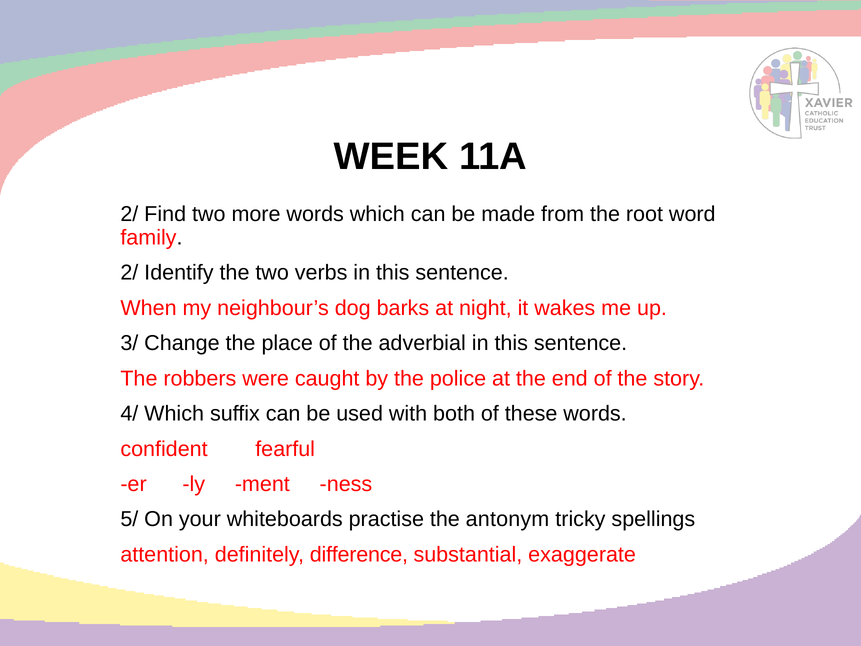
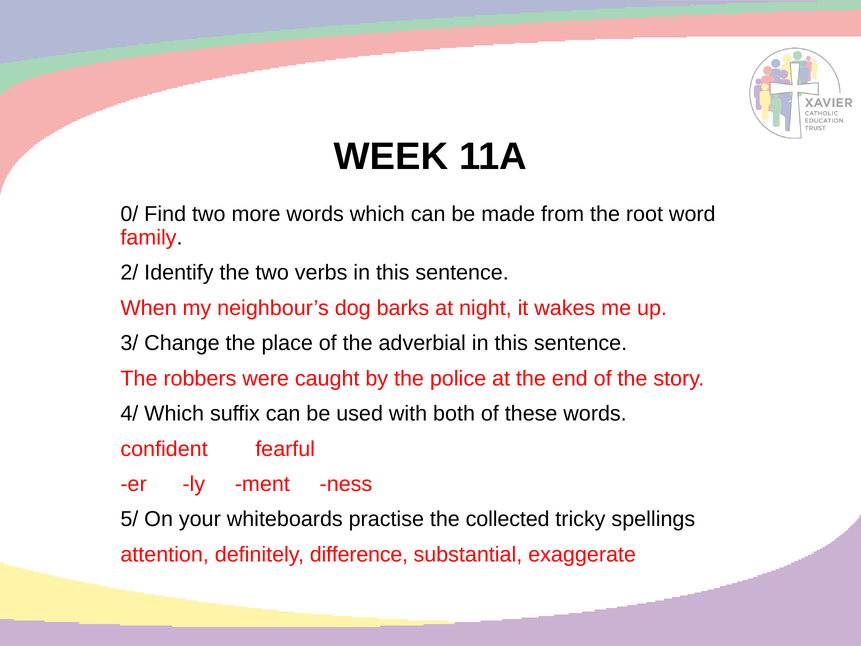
2/ at (129, 214): 2/ -> 0/
antonym: antonym -> collected
